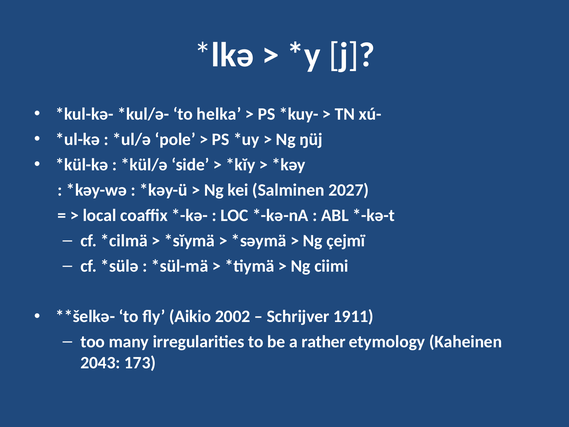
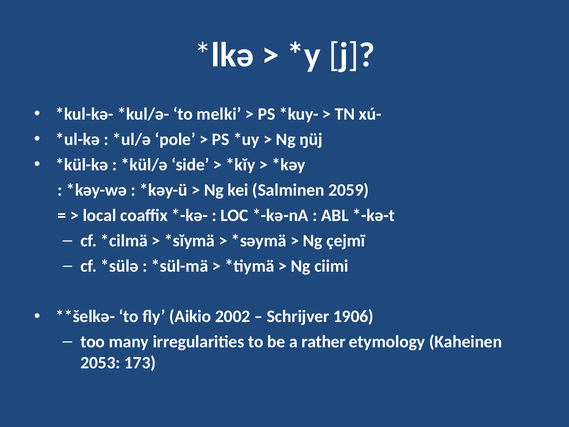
helka: helka -> melki
2027: 2027 -> 2059
1911: 1911 -> 1906
2043: 2043 -> 2053
